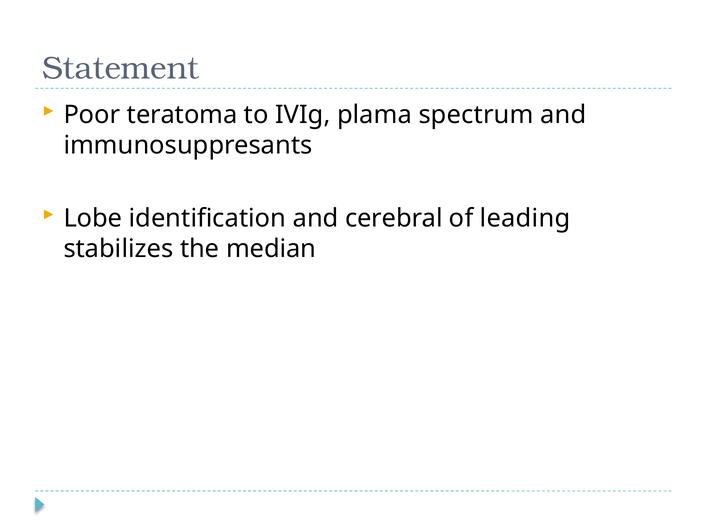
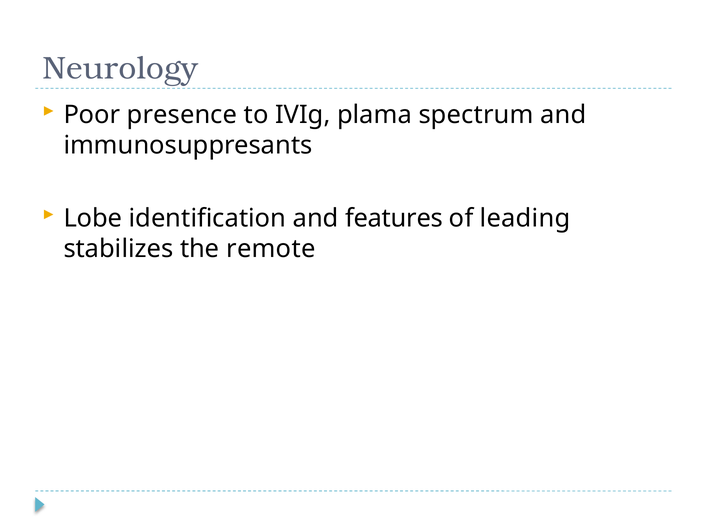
Statement: Statement -> Neurology
teratoma: teratoma -> presence
cerebral: cerebral -> features
median: median -> remote
